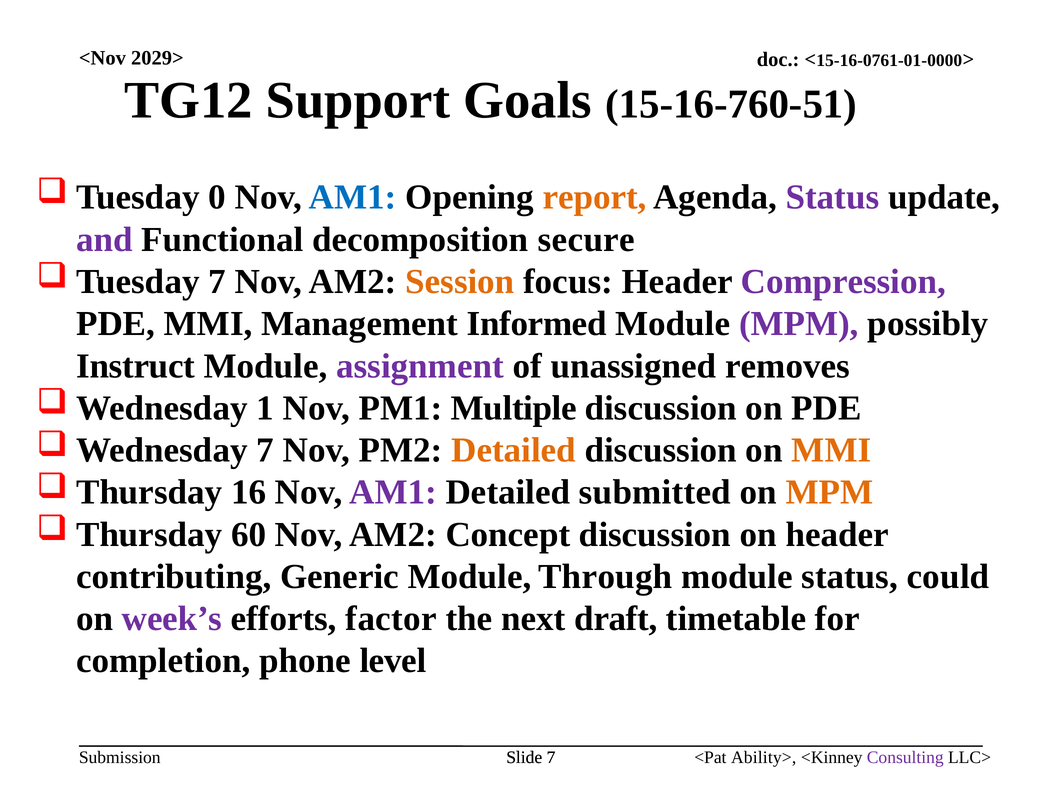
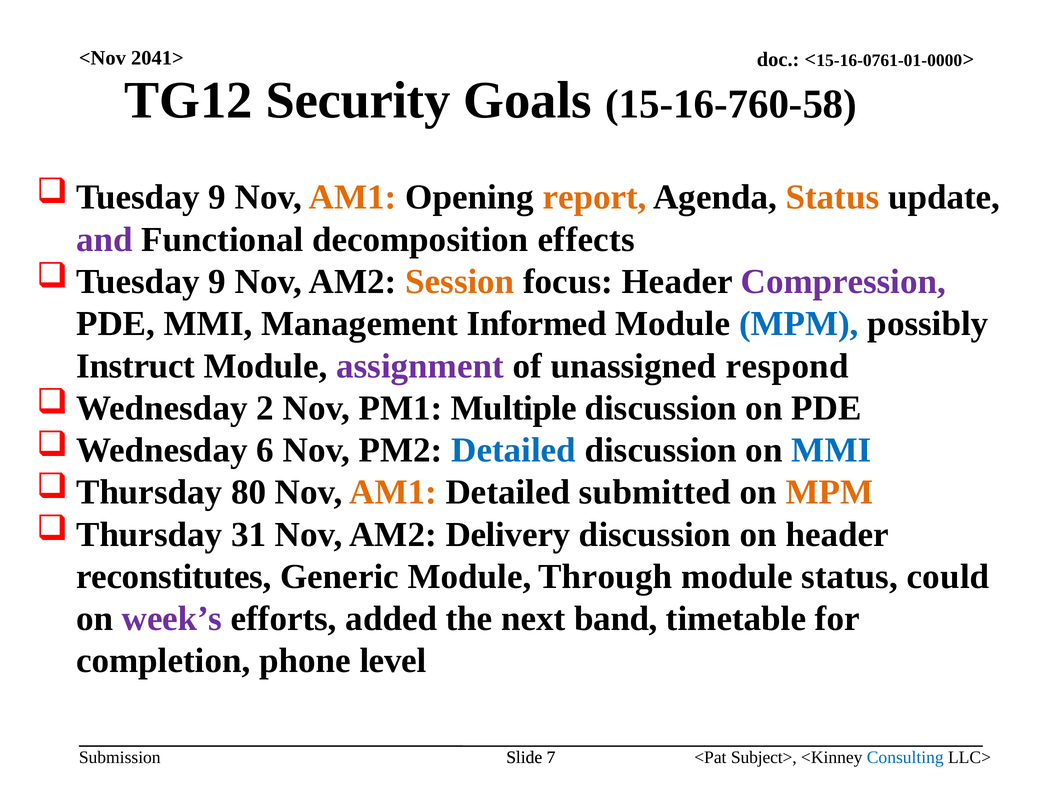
2029>: 2029> -> 2041>
Support: Support -> Security
15-16-760-51: 15-16-760-51 -> 15-16-760-58
0 at (217, 197): 0 -> 9
AM1 at (353, 197) colour: blue -> orange
Status at (833, 197) colour: purple -> orange
secure: secure -> effects
7 at (217, 282): 7 -> 9
MPM at (799, 324) colour: purple -> blue
removes: removes -> respond
1: 1 -> 2
7 at (265, 450): 7 -> 6
Detailed at (514, 450) colour: orange -> blue
MMI at (831, 450) colour: orange -> blue
16: 16 -> 80
AM1 at (393, 492) colour: purple -> orange
60: 60 -> 31
Concept: Concept -> Delivery
contributing: contributing -> reconstitutes
factor: factor -> added
draft: draft -> band
Ability>: Ability> -> Subject>
Consulting colour: purple -> blue
